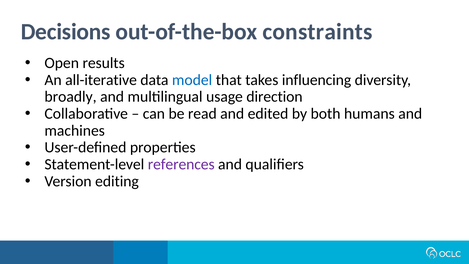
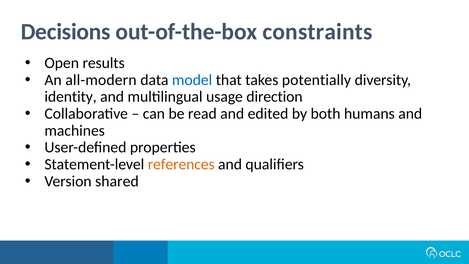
all-iterative: all-iterative -> all-modern
influencing: influencing -> potentially
broadly: broadly -> identity
references colour: purple -> orange
editing: editing -> shared
